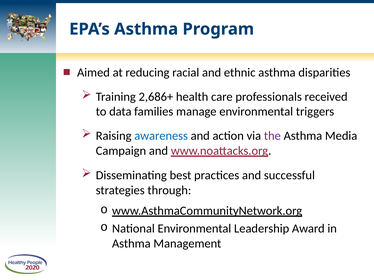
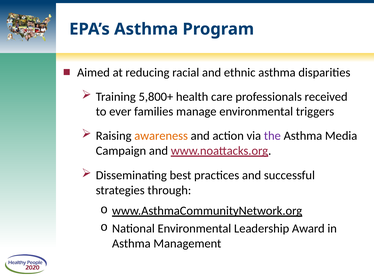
2,686+: 2,686+ -> 5,800+
data: data -> ever
awareness colour: blue -> orange
